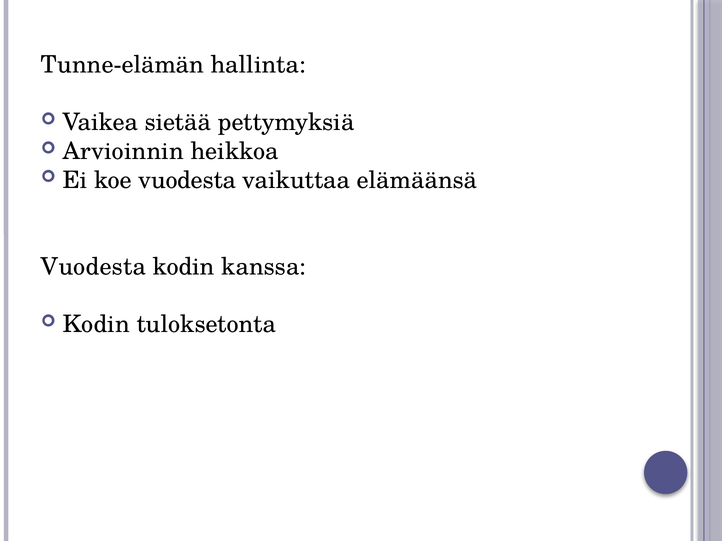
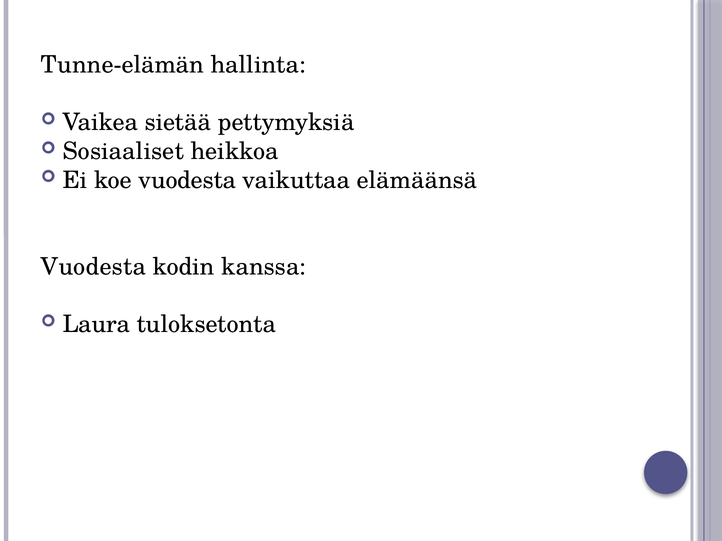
Arvioinnin: Arvioinnin -> Sosiaaliset
Kodin at (96, 325): Kodin -> Laura
